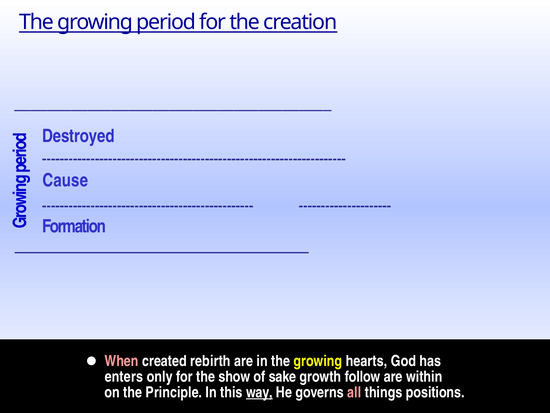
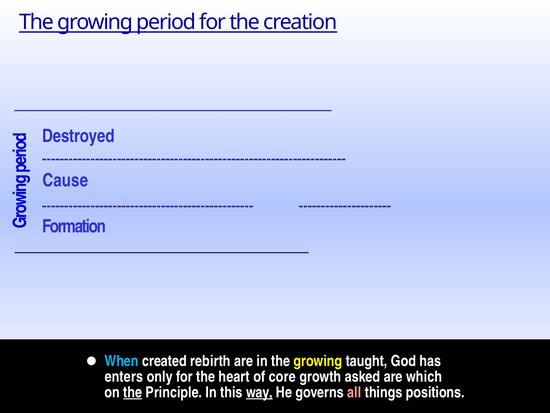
When colour: pink -> light blue
hearts: hearts -> taught
show: show -> heart
sake: sake -> core
follow: follow -> asked
within: within -> which
the at (133, 392) underline: none -> present
